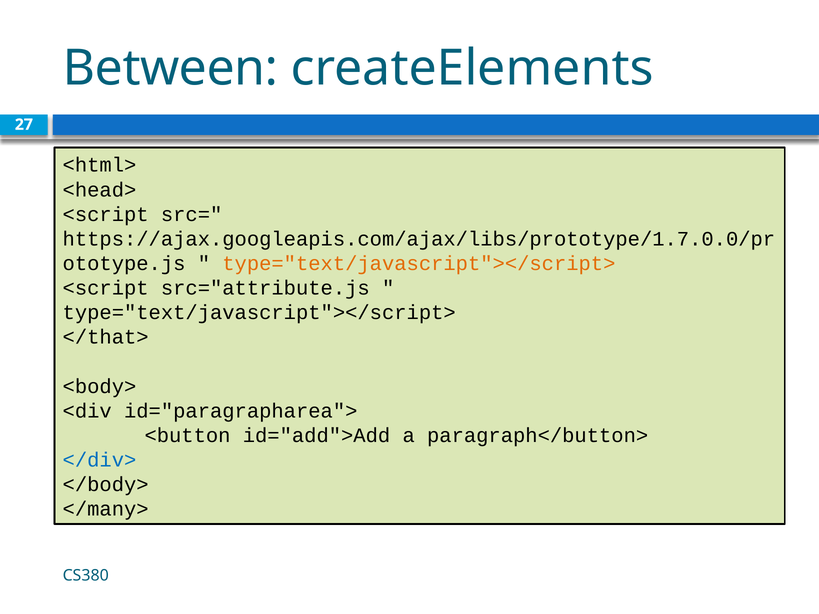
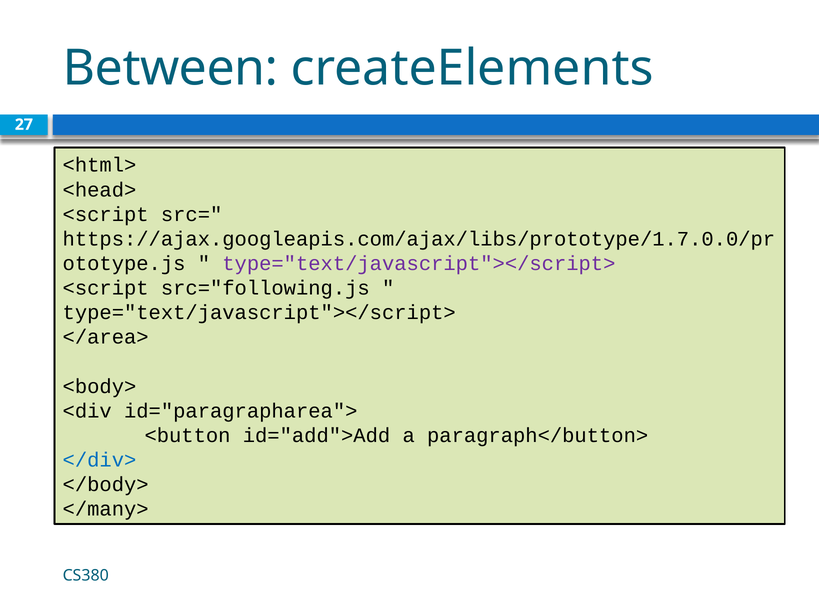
type="text/javascript"></script> at (419, 264) colour: orange -> purple
src="attribute.js: src="attribute.js -> src="following.js
</that>: </that> -> </area>
